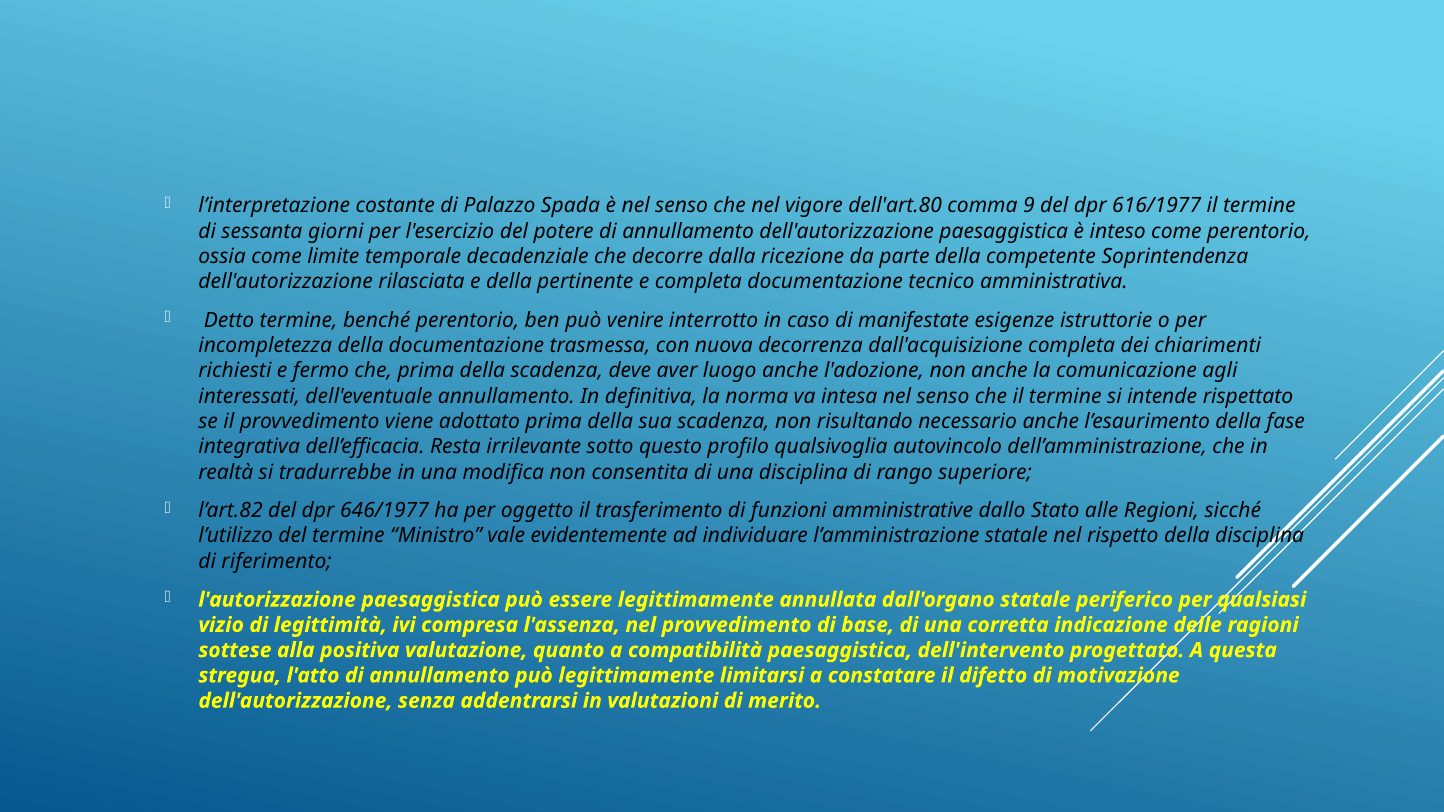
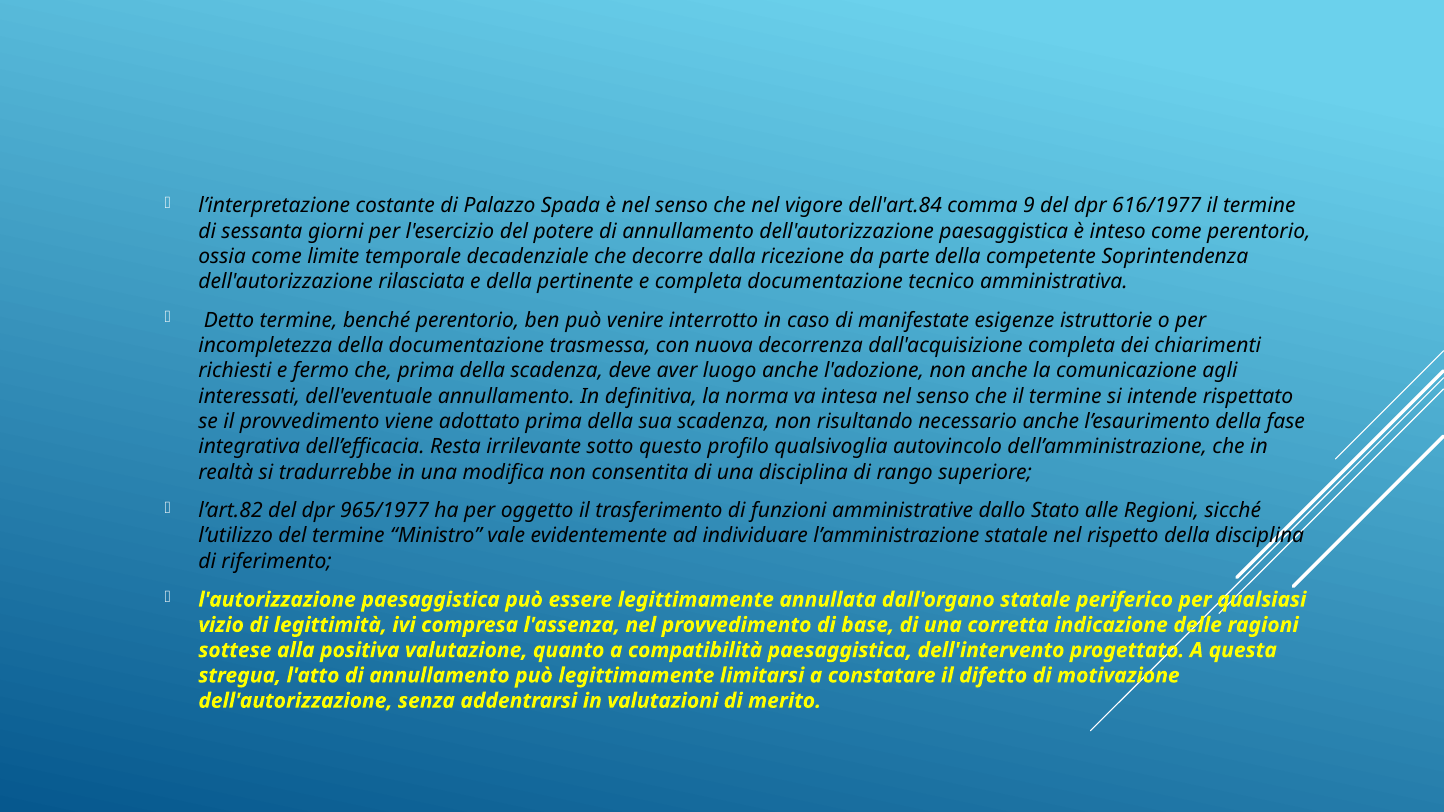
dell'art.80: dell'art.80 -> dell'art.84
646/1977: 646/1977 -> 965/1977
